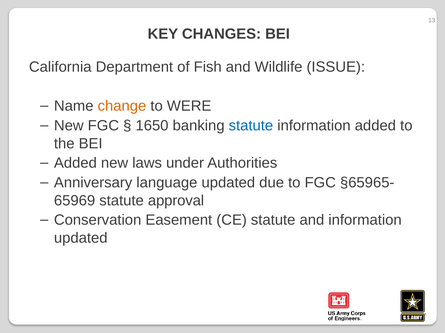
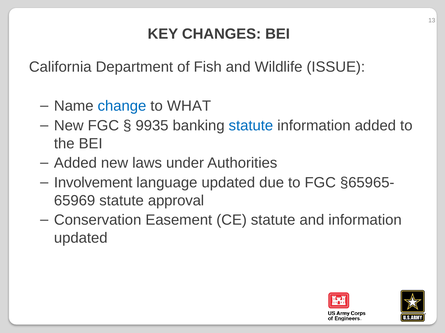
change colour: orange -> blue
WERE: WERE -> WHAT
1650: 1650 -> 9935
Anniversary: Anniversary -> Involvement
